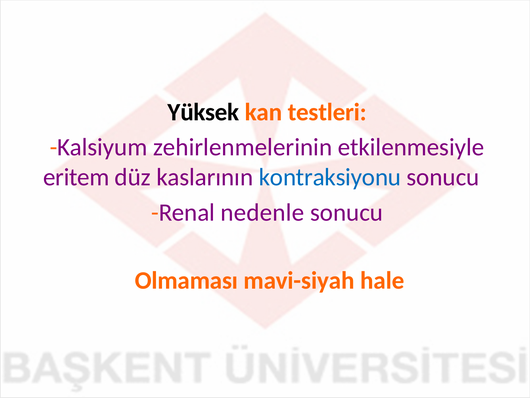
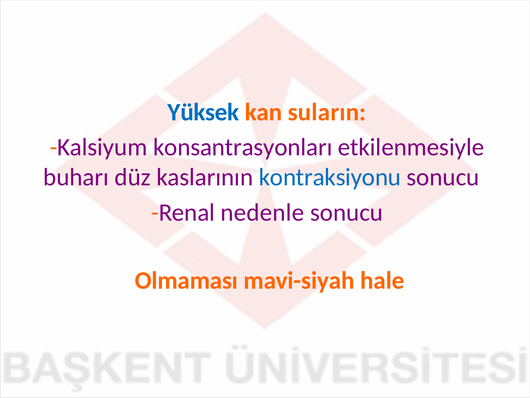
Yüksek colour: black -> blue
testleri: testleri -> suların
zehirlenmelerinin: zehirlenmelerinin -> konsantrasyonları
eritem: eritem -> buharı
